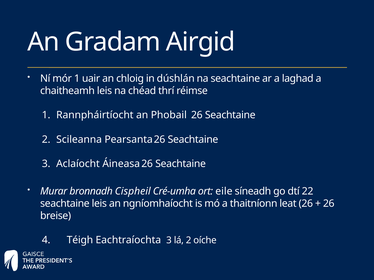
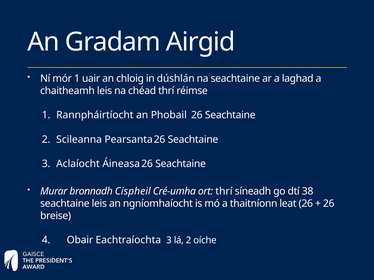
ort eile: eile -> thrí
22: 22 -> 38
Téigh: Téigh -> Obair
